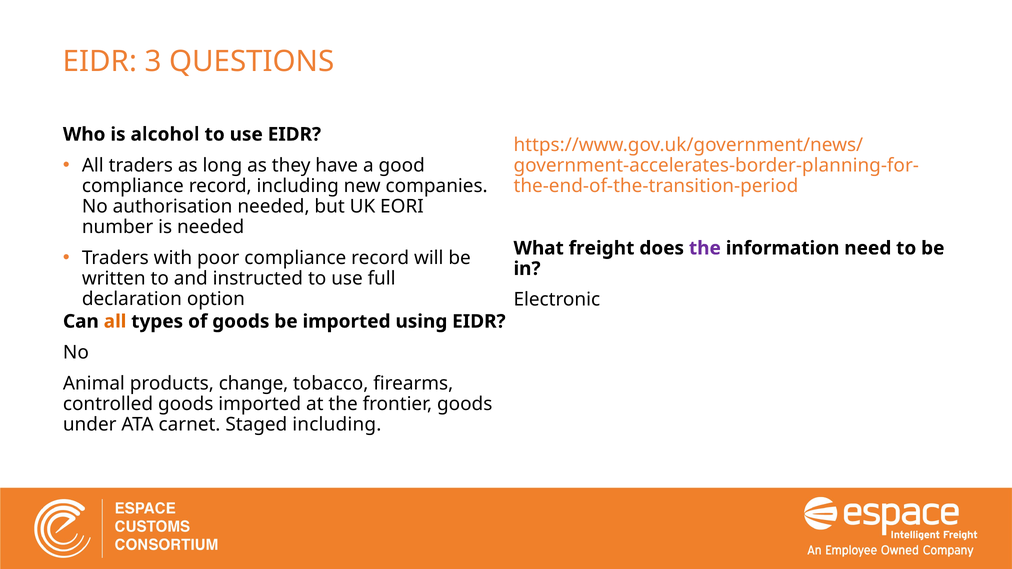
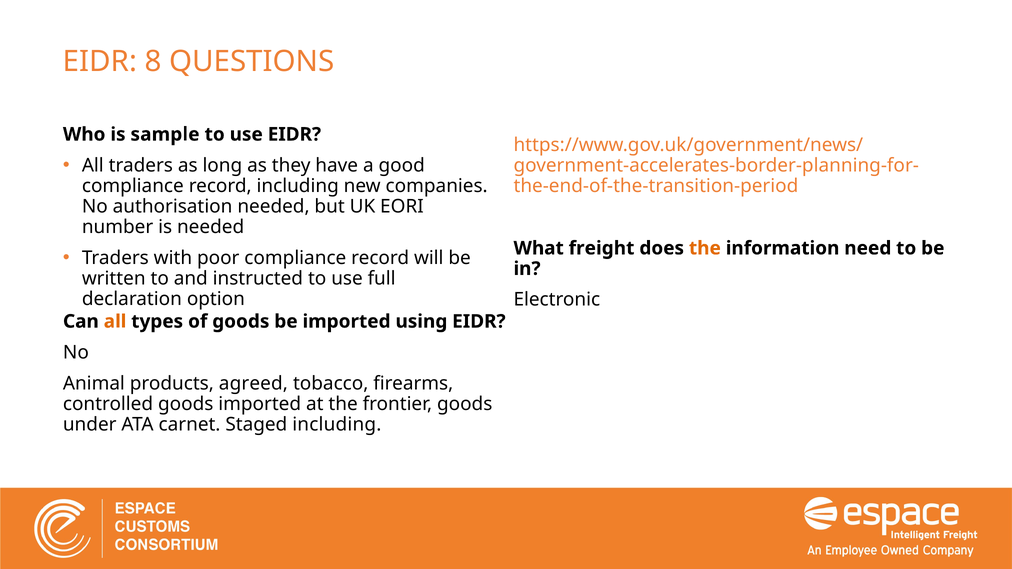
3: 3 -> 8
alcohol: alcohol -> sample
the at (705, 248) colour: purple -> orange
change: change -> agreed
